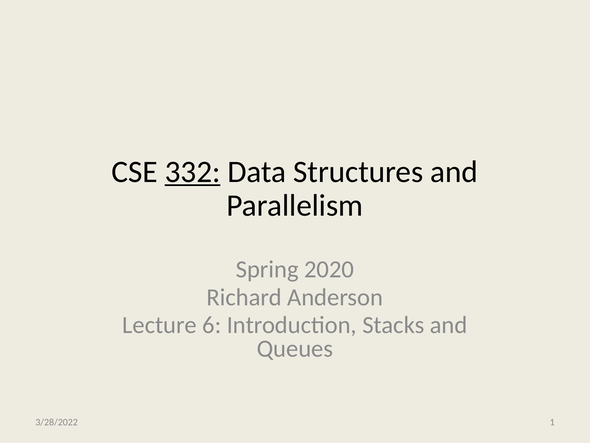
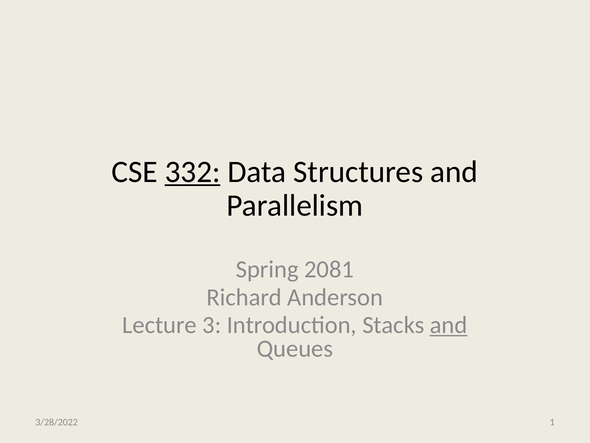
2020: 2020 -> 2081
6: 6 -> 3
and at (449, 325) underline: none -> present
